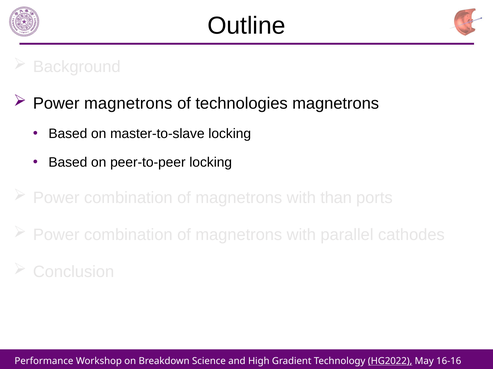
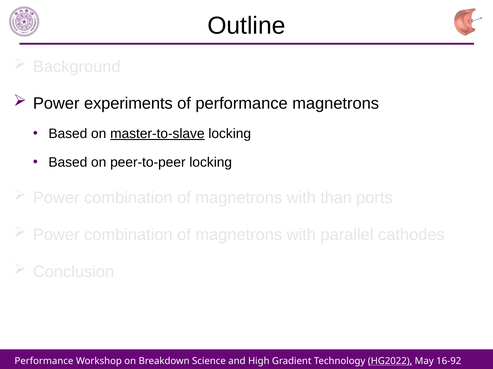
Power magnetrons: magnetrons -> experiments
of technologies: technologies -> performance
master-to-slave underline: none -> present
16-16: 16-16 -> 16-92
